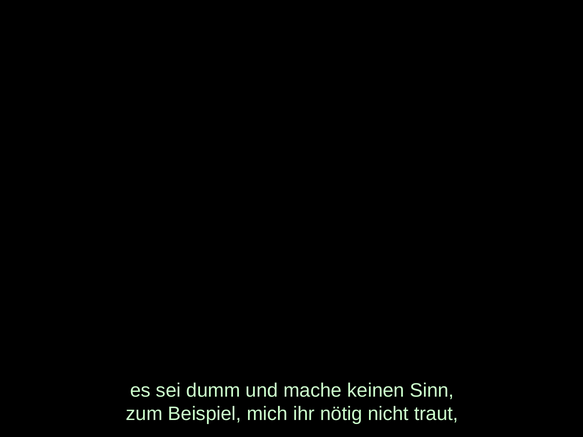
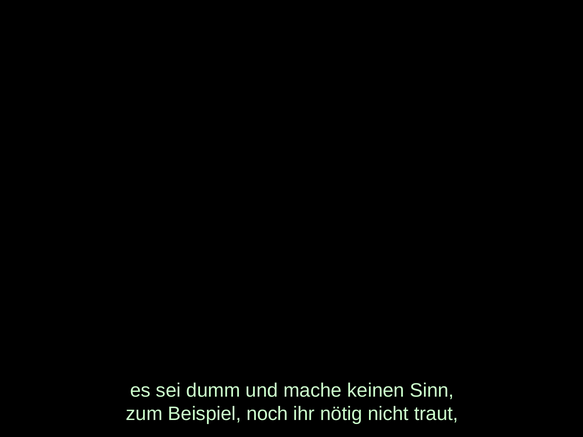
mich: mich -> noch
